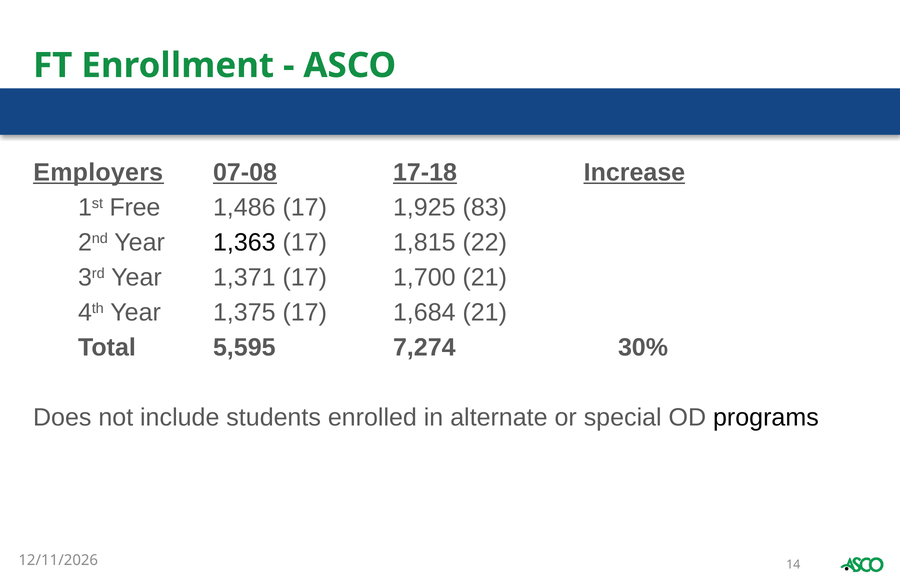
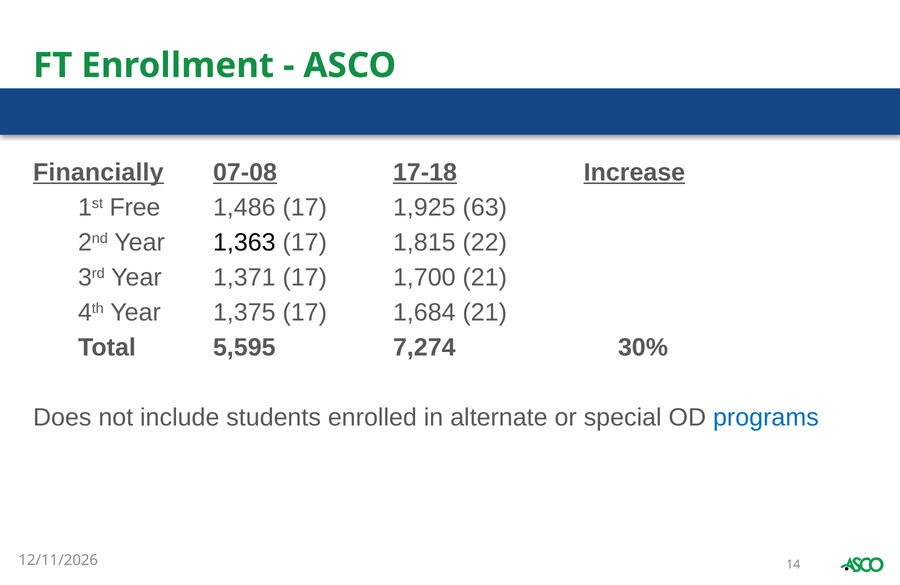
Employers: Employers -> Financially
83: 83 -> 63
programs colour: black -> blue
